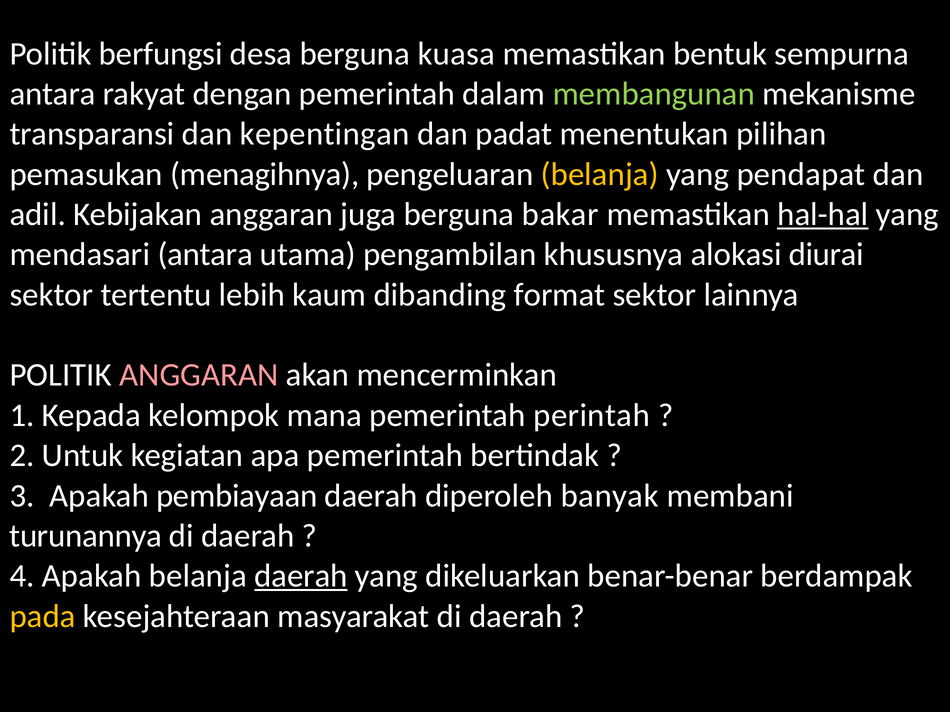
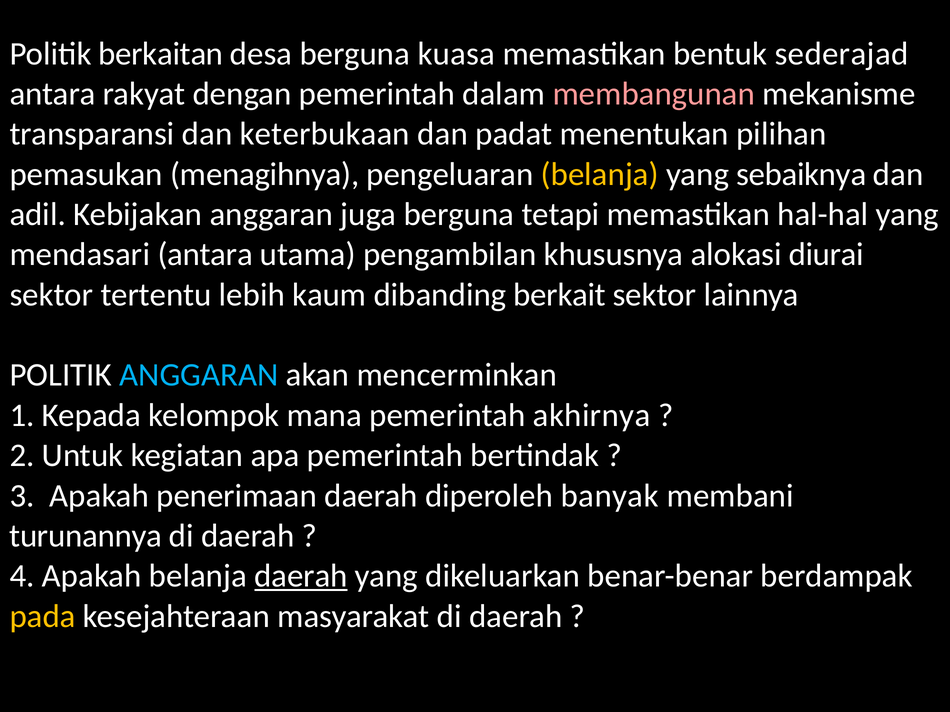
berfungsi: berfungsi -> berkaitan
sempurna: sempurna -> sederajad
membangunan colour: light green -> pink
kepentingan: kepentingan -> keterbukaan
pendapat: pendapat -> sebaiknya
bakar: bakar -> tetapi
hal-hal underline: present -> none
format: format -> berkait
ANGGARAN at (199, 375) colour: pink -> light blue
perintah: perintah -> akhirnya
pembiayaan: pembiayaan -> penerimaan
